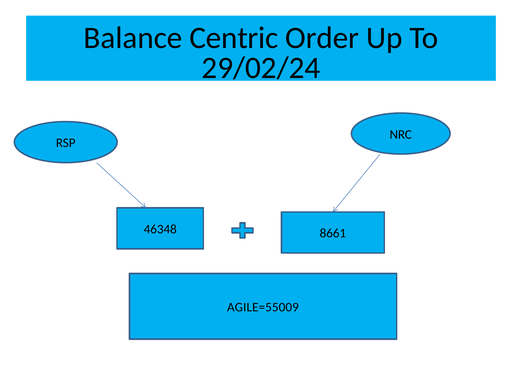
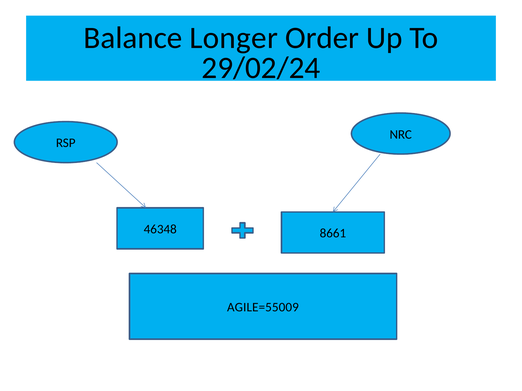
Centric: Centric -> Longer
